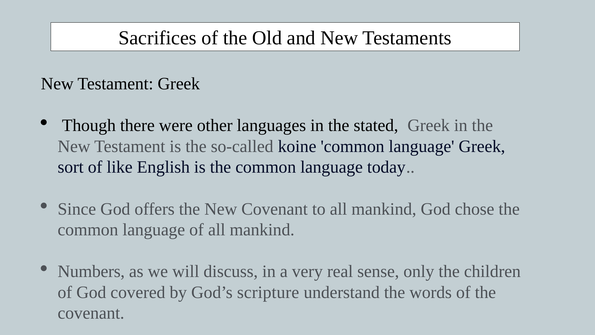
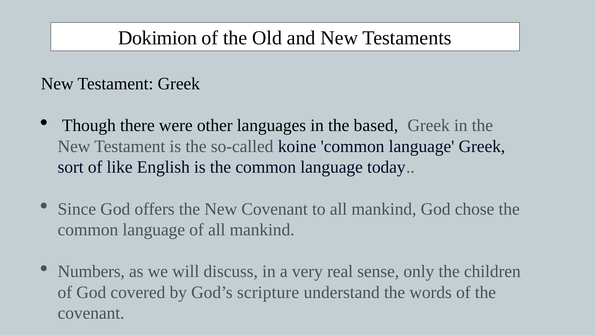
Sacrifices: Sacrifices -> Dokimion
stated: stated -> based
